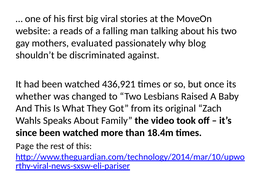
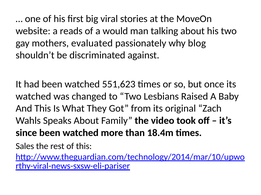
falling: falling -> would
436,921: 436,921 -> 551,623
whether at (33, 97): whether -> watched
Page: Page -> Sales
